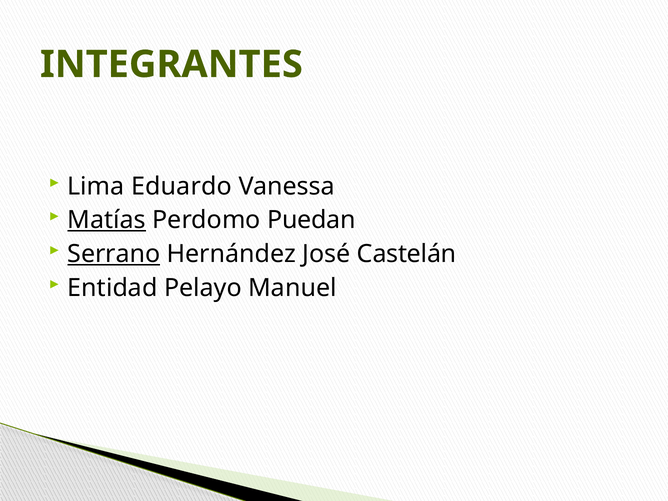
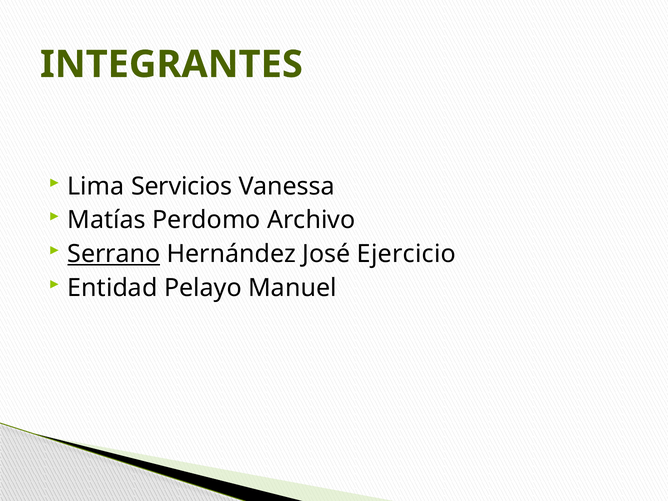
Eduardo: Eduardo -> Servicios
Matías underline: present -> none
Puedan: Puedan -> Archivo
Castelán: Castelán -> Ejercicio
